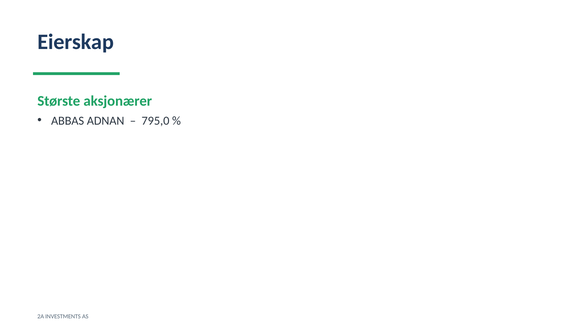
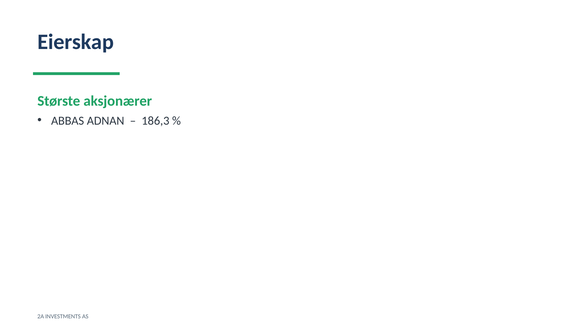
795,0: 795,0 -> 186,3
